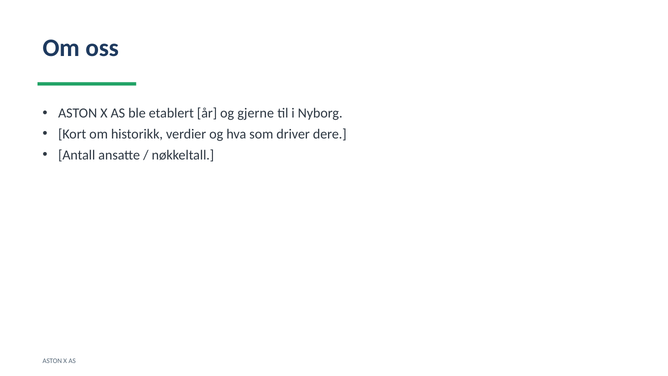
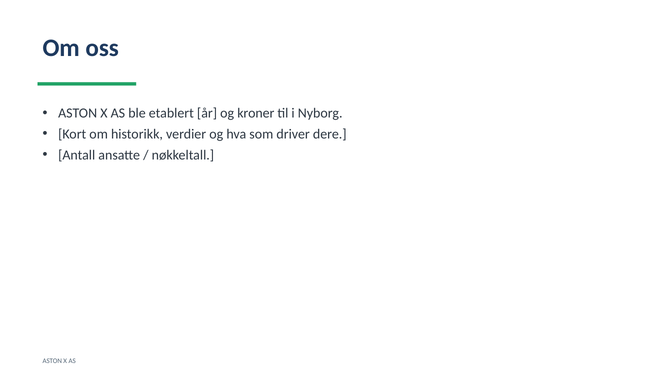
gjerne: gjerne -> kroner
